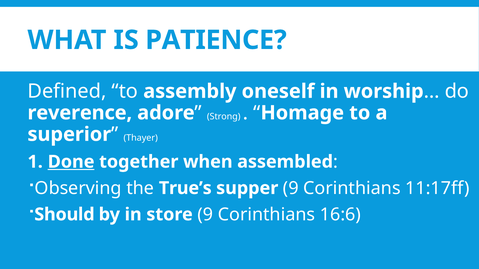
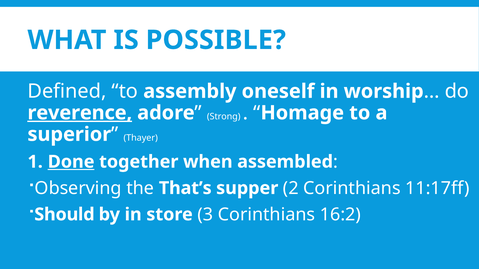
PATIENCE: PATIENCE -> POSSIBLE
reverence underline: none -> present
True’s: True’s -> That’s
supper 9: 9 -> 2
store 9: 9 -> 3
16:6: 16:6 -> 16:2
